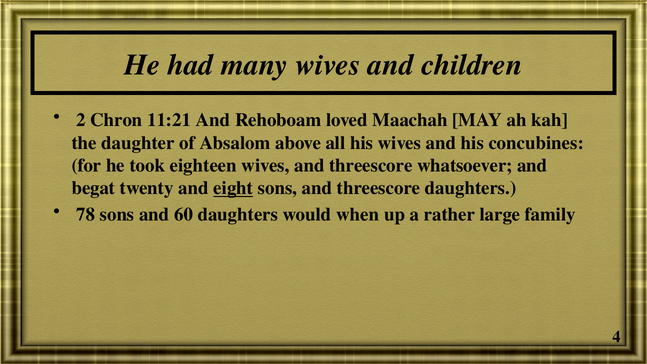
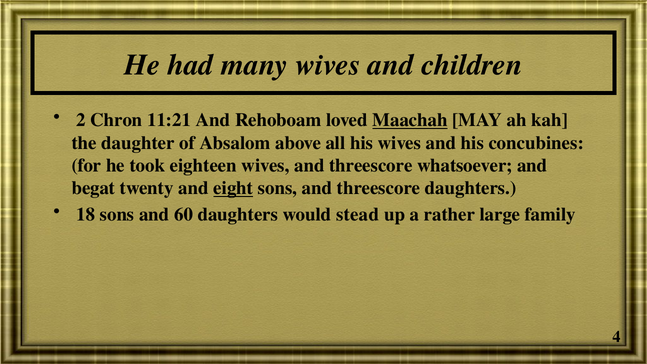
Maachah underline: none -> present
78: 78 -> 18
when: when -> stead
